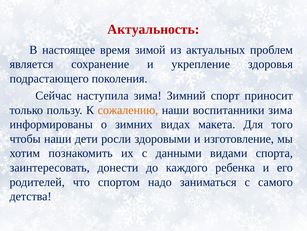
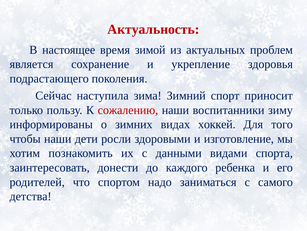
сожалению colour: orange -> red
воспитанники зима: зима -> зиму
макета: макета -> хоккей
